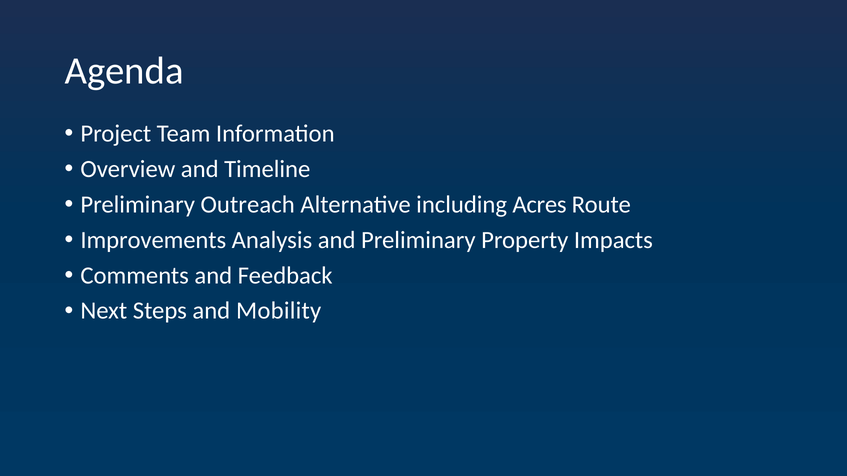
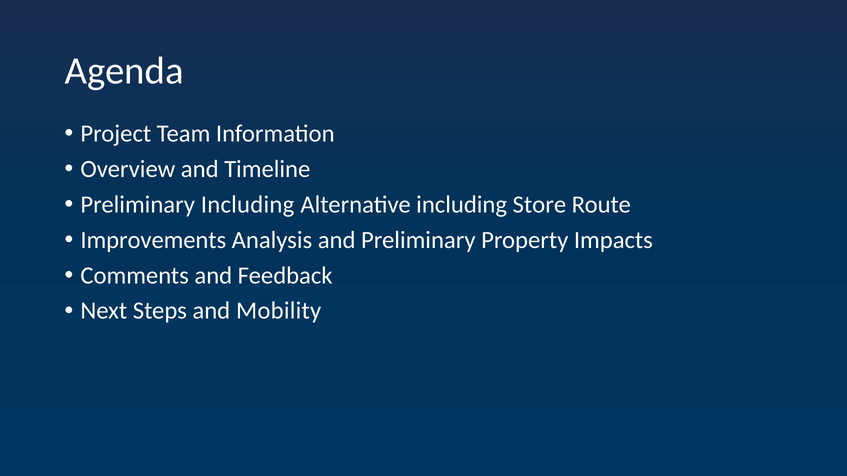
Preliminary Outreach: Outreach -> Including
Acres: Acres -> Store
